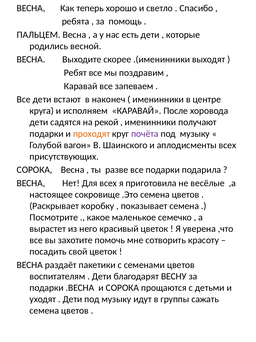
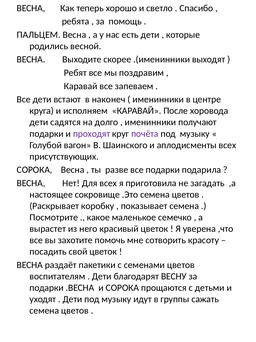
рекой: рекой -> долго
проходят colour: orange -> purple
весёлые: весёлые -> загадать
